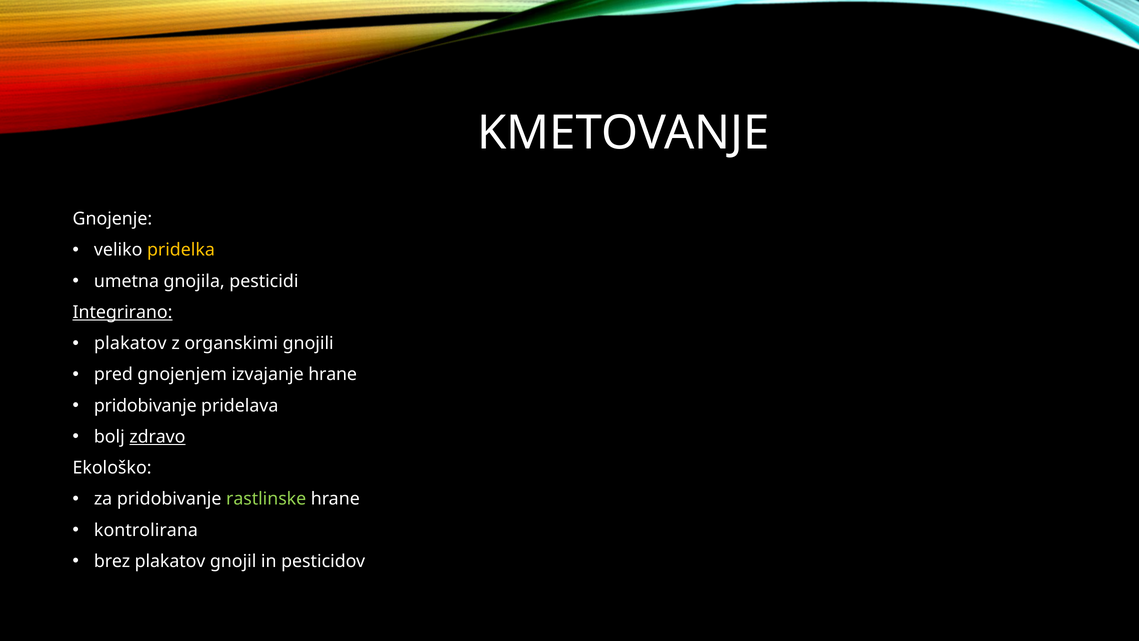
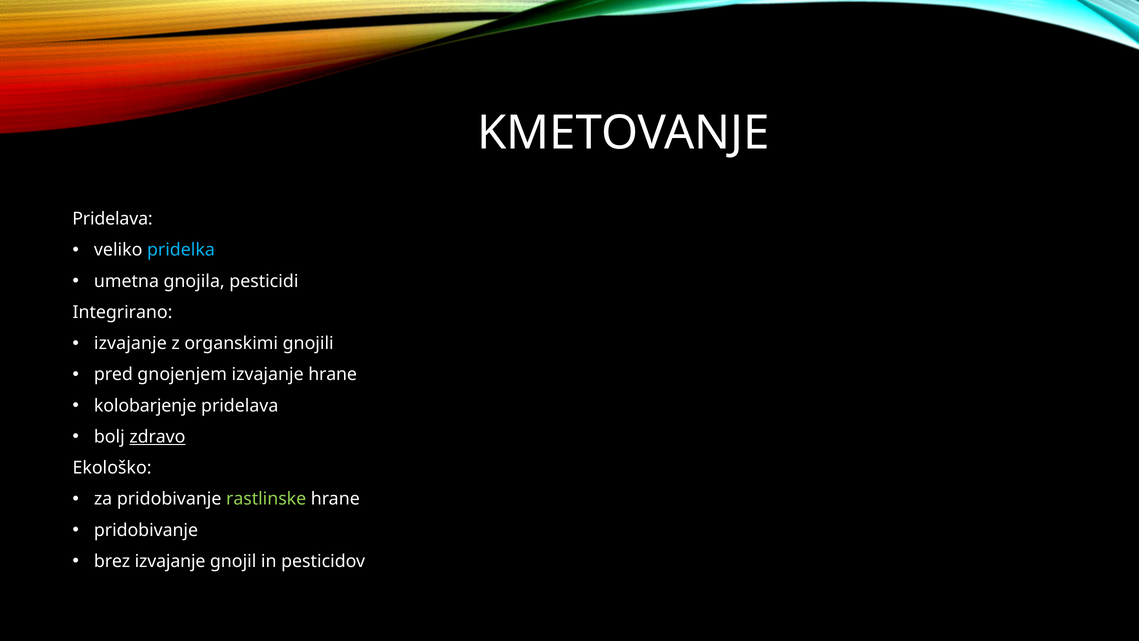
Gnojenje at (112, 219): Gnojenje -> Pridelava
pridelka colour: yellow -> light blue
Integrirano underline: present -> none
plakatov at (130, 343): plakatov -> izvajanje
pridobivanje at (145, 405): pridobivanje -> kolobarjenje
kontrolirana at (146, 530): kontrolirana -> pridobivanje
brez plakatov: plakatov -> izvajanje
